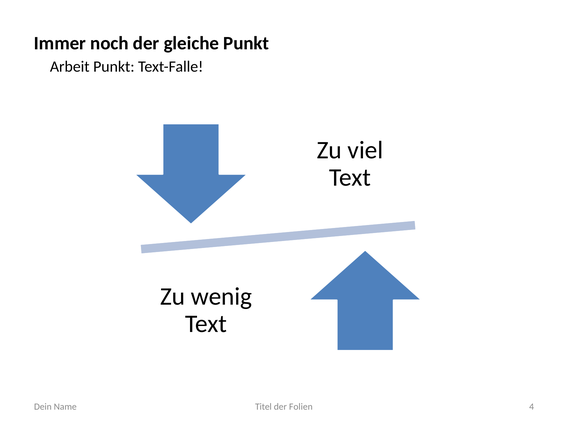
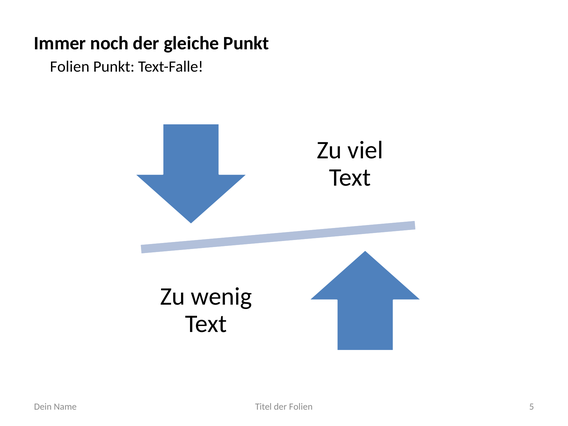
Arbeit at (70, 67): Arbeit -> Folien
4: 4 -> 5
